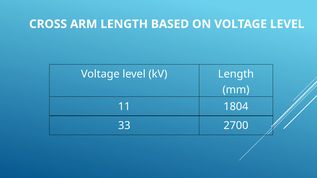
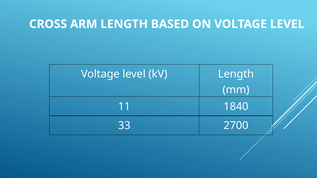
1804: 1804 -> 1840
